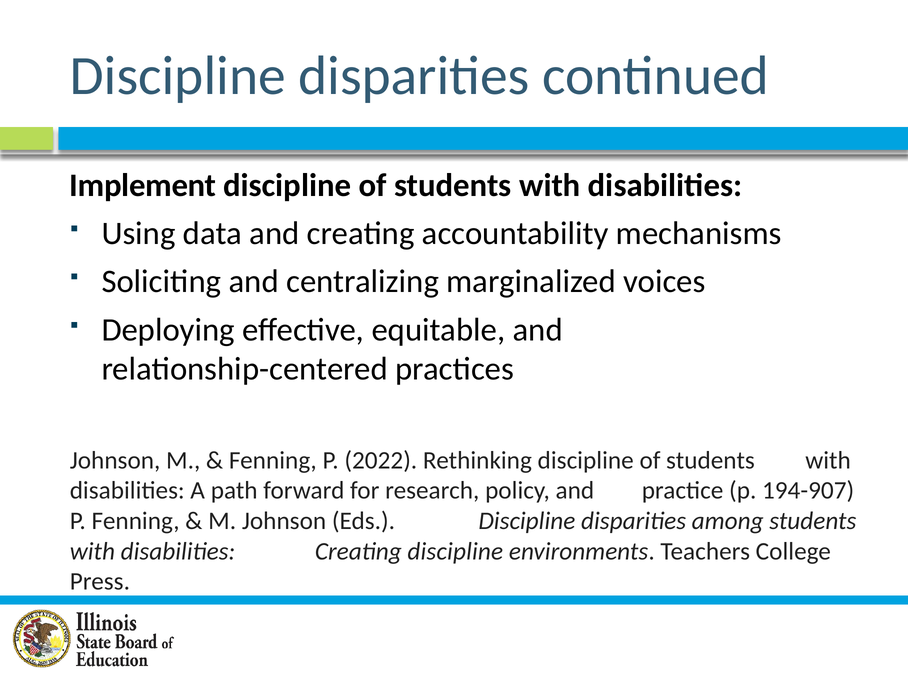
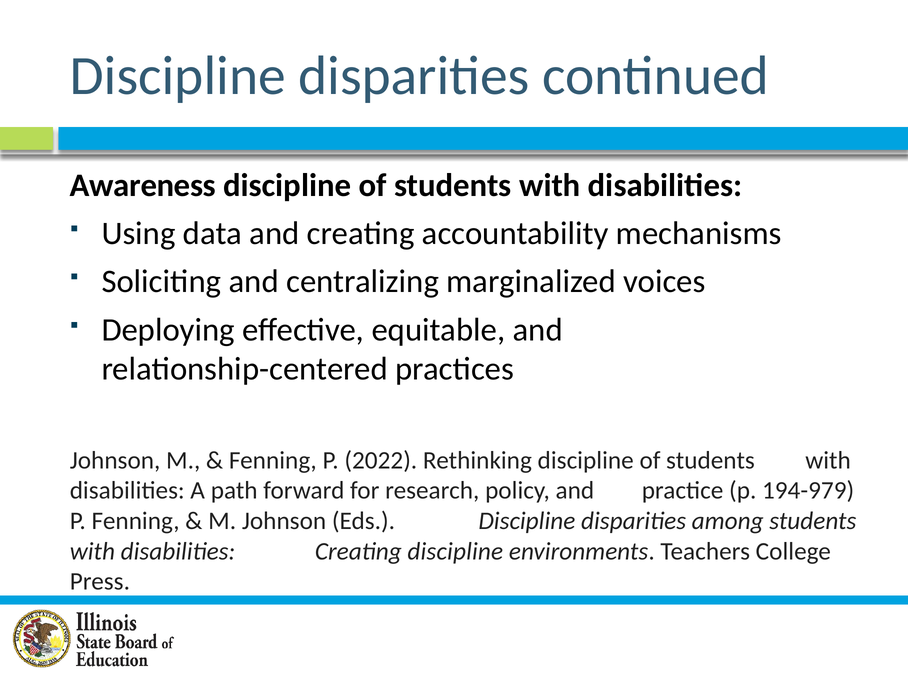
Implement: Implement -> Awareness
194-907: 194-907 -> 194-979
